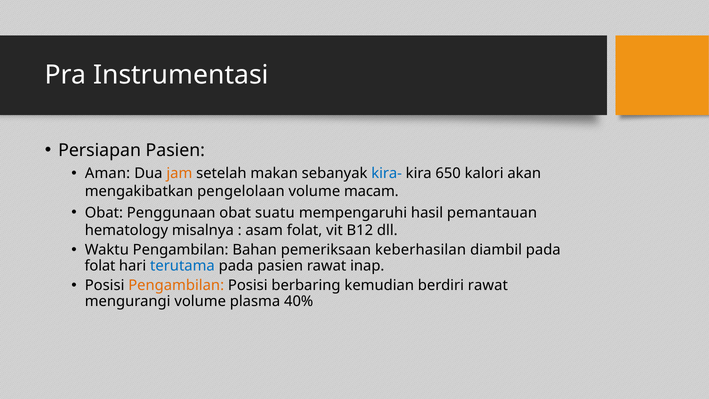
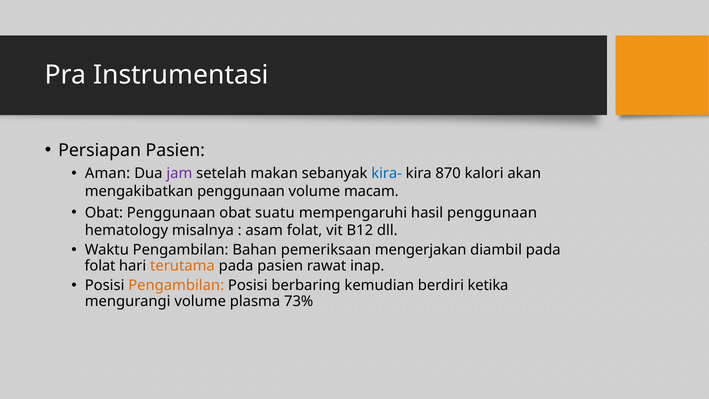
jam colour: orange -> purple
650: 650 -> 870
mengakibatkan pengelolaan: pengelolaan -> penggunaan
hasil pemantauan: pemantauan -> penggunaan
keberhasilan: keberhasilan -> mengerjakan
terutama colour: blue -> orange
berdiri rawat: rawat -> ketika
40%: 40% -> 73%
